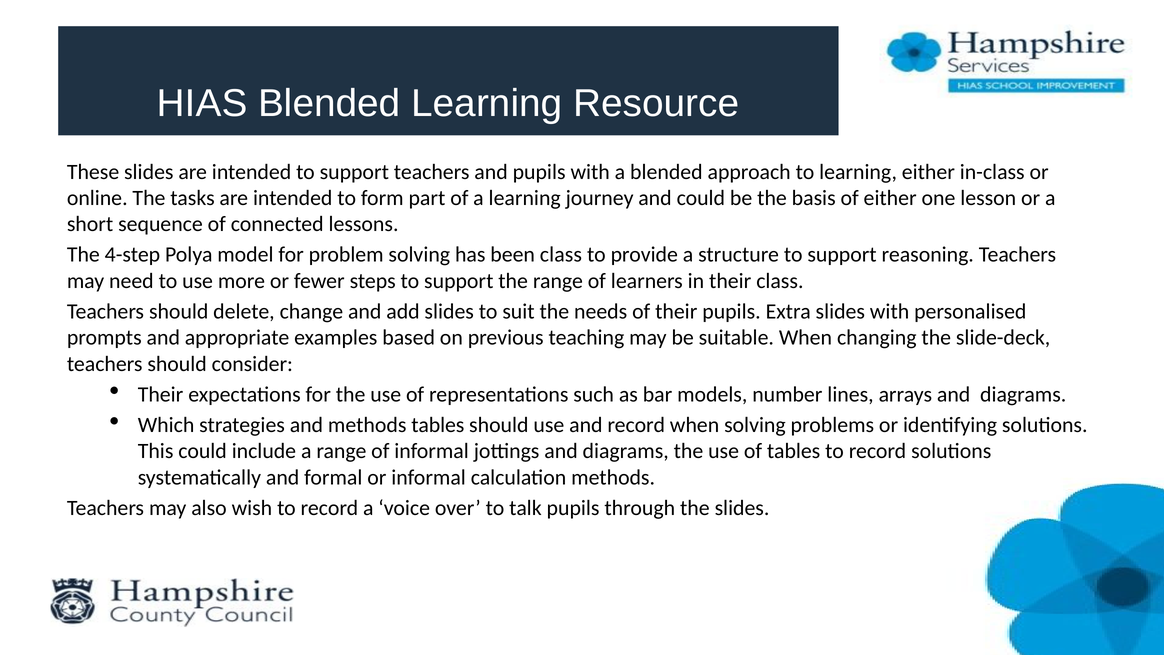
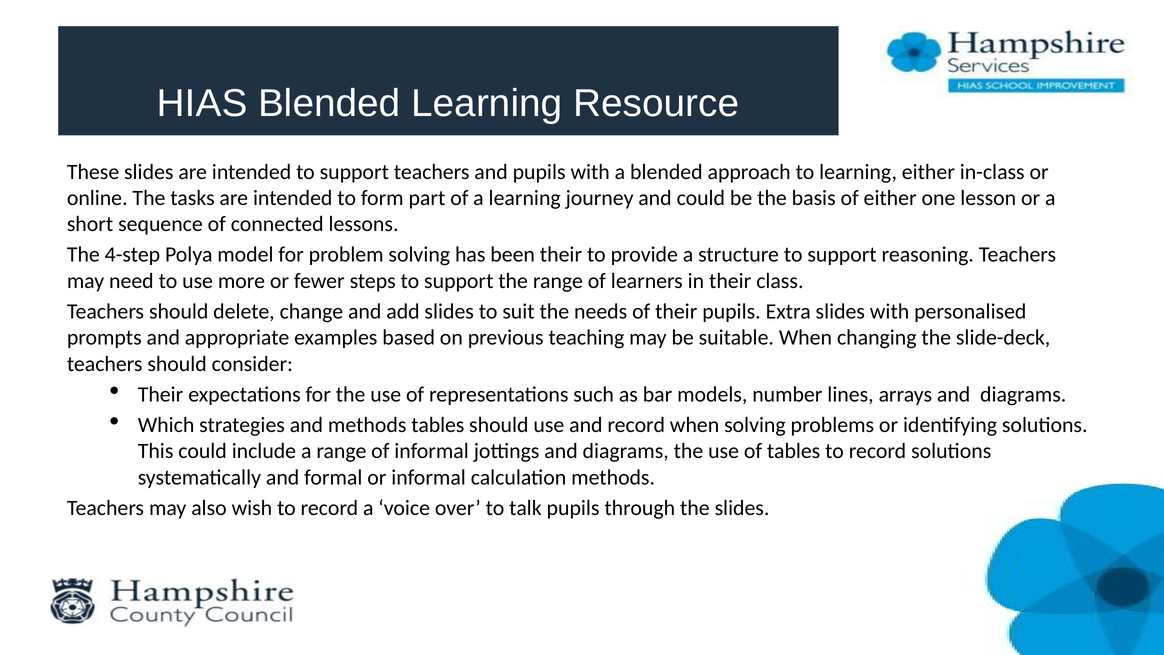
been class: class -> their
